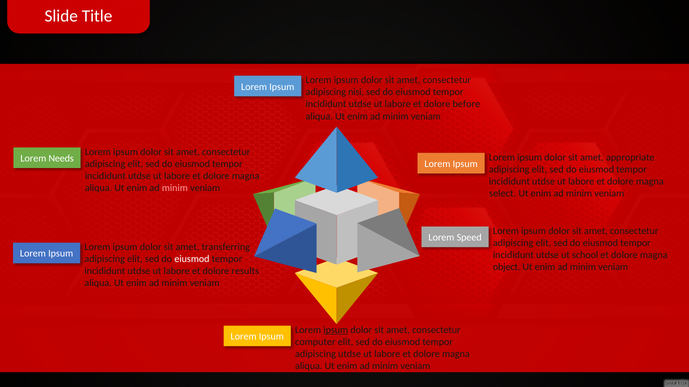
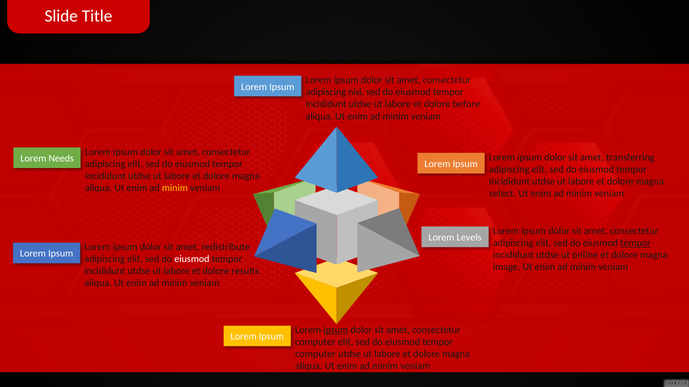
appropriate: appropriate -> transferring
minim at (175, 188) colour: pink -> yellow
Speed: Speed -> Levels
tempor at (636, 243) underline: none -> present
transferring: transferring -> redistribute
school: school -> online
object: object -> image
adipiscing at (316, 355): adipiscing -> computer
